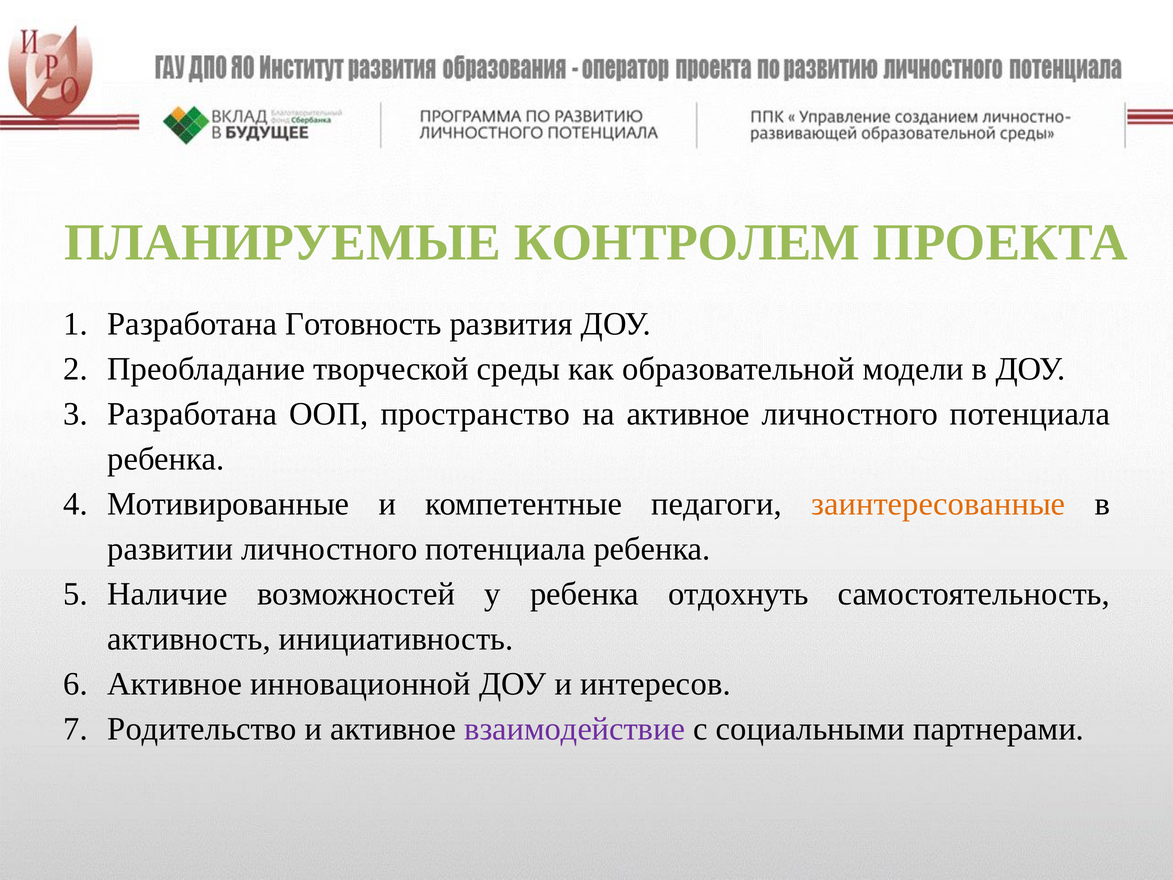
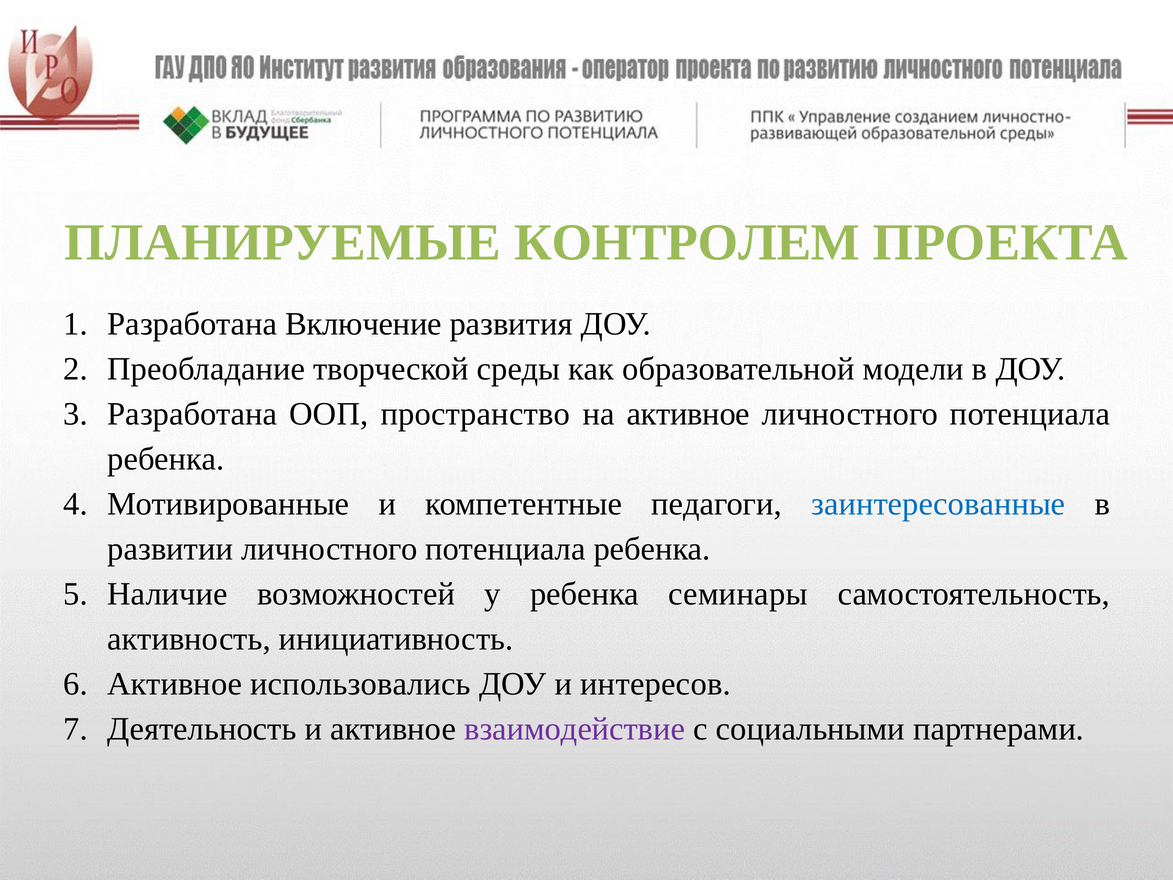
Готовность: Готовность -> Включение
заинтересованные colour: orange -> blue
отдохнуть: отдохнуть -> семинары
инновационной: инновационной -> использовались
Родительство: Родительство -> Деятельность
